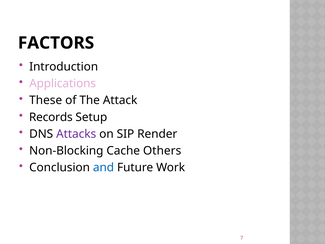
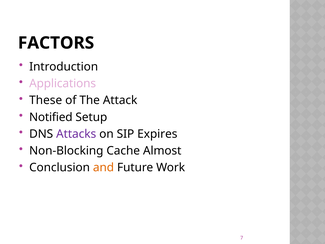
Records: Records -> Notified
Render: Render -> Expires
Others: Others -> Almost
and colour: blue -> orange
